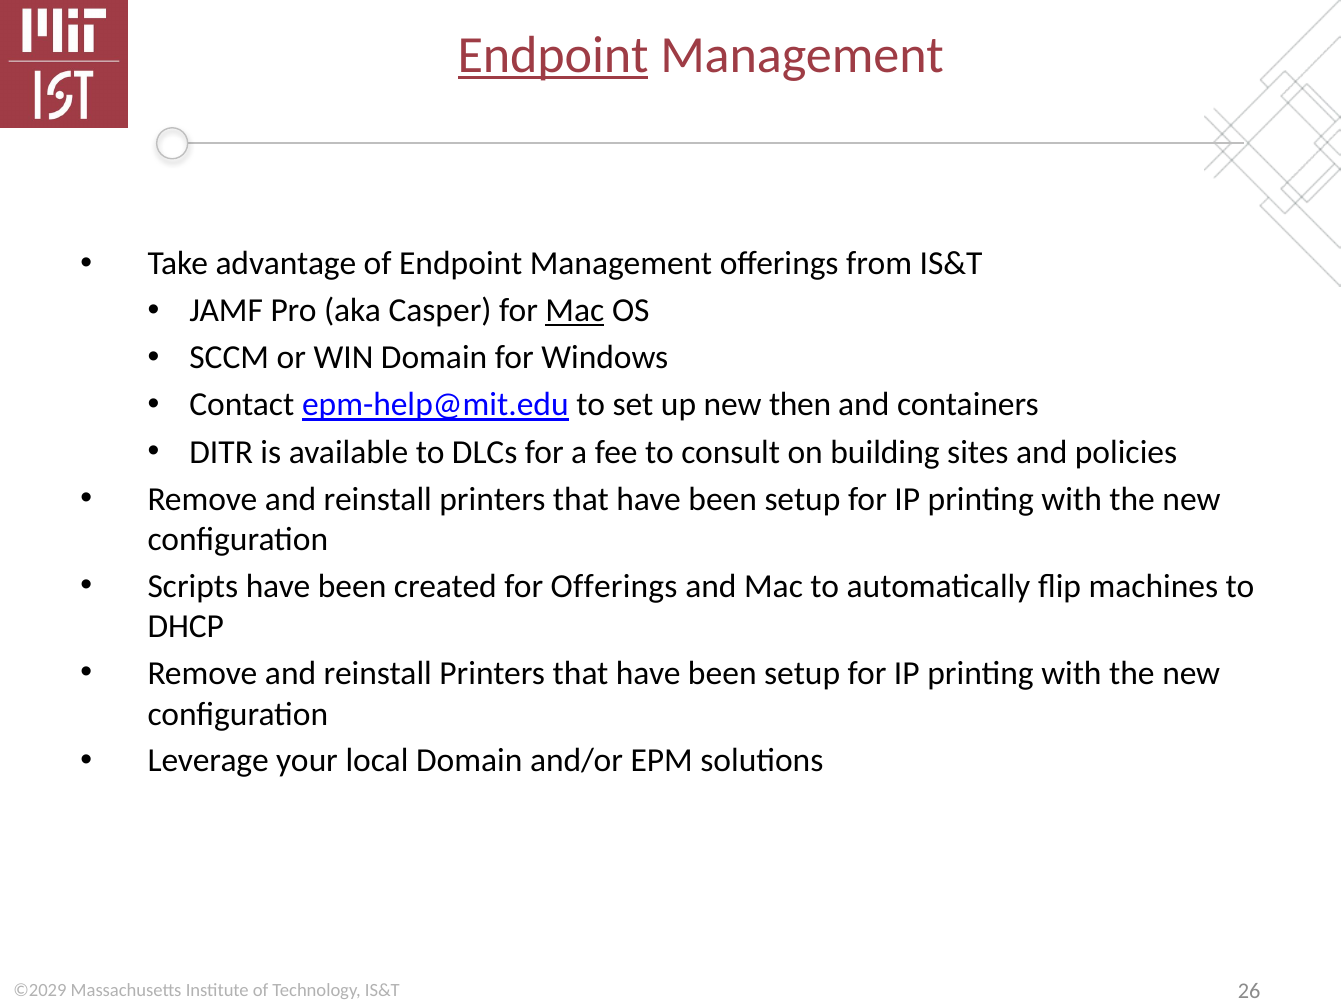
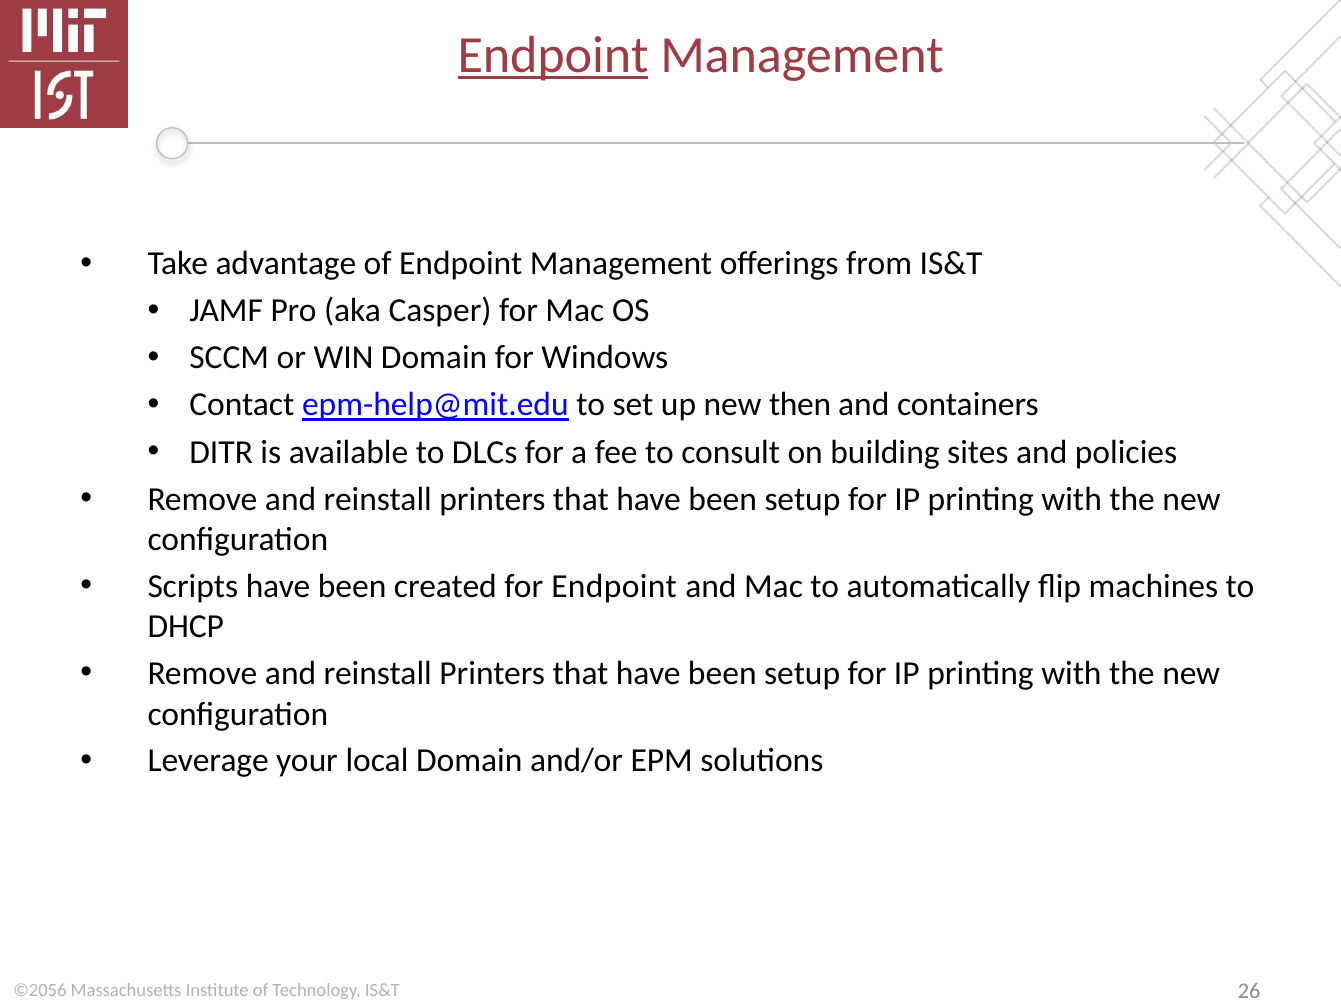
Mac at (575, 311) underline: present -> none
for Offerings: Offerings -> Endpoint
©2029: ©2029 -> ©2056
